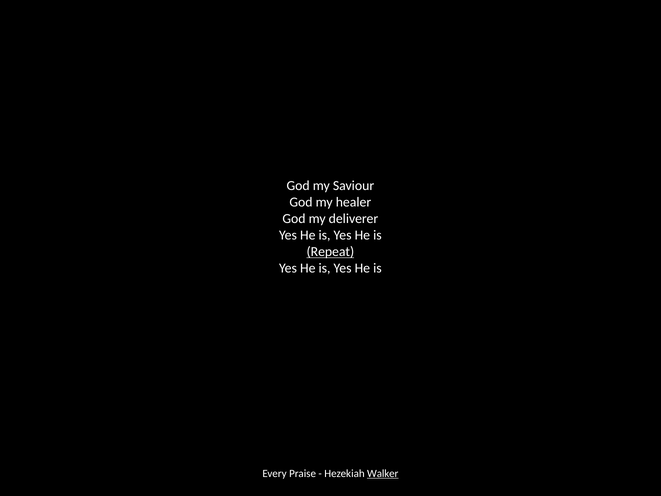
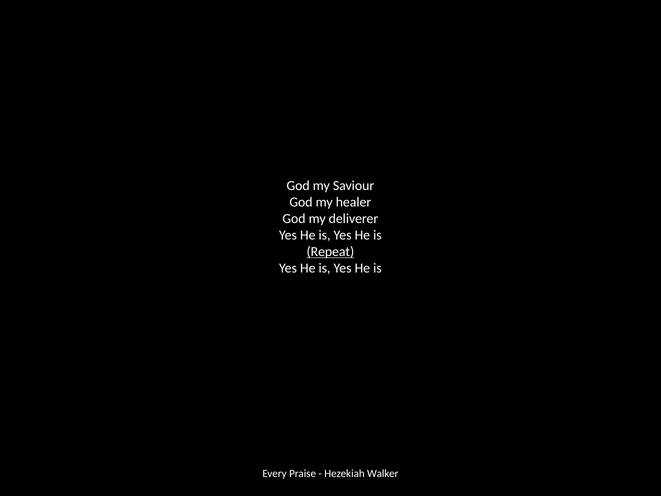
Walker underline: present -> none
